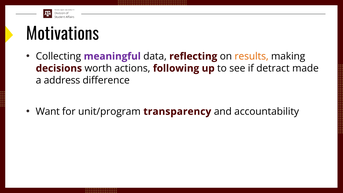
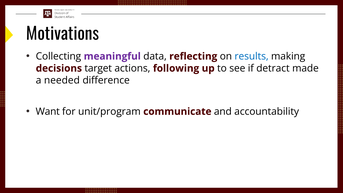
results colour: orange -> blue
worth: worth -> target
address: address -> needed
transparency: transparency -> communicate
